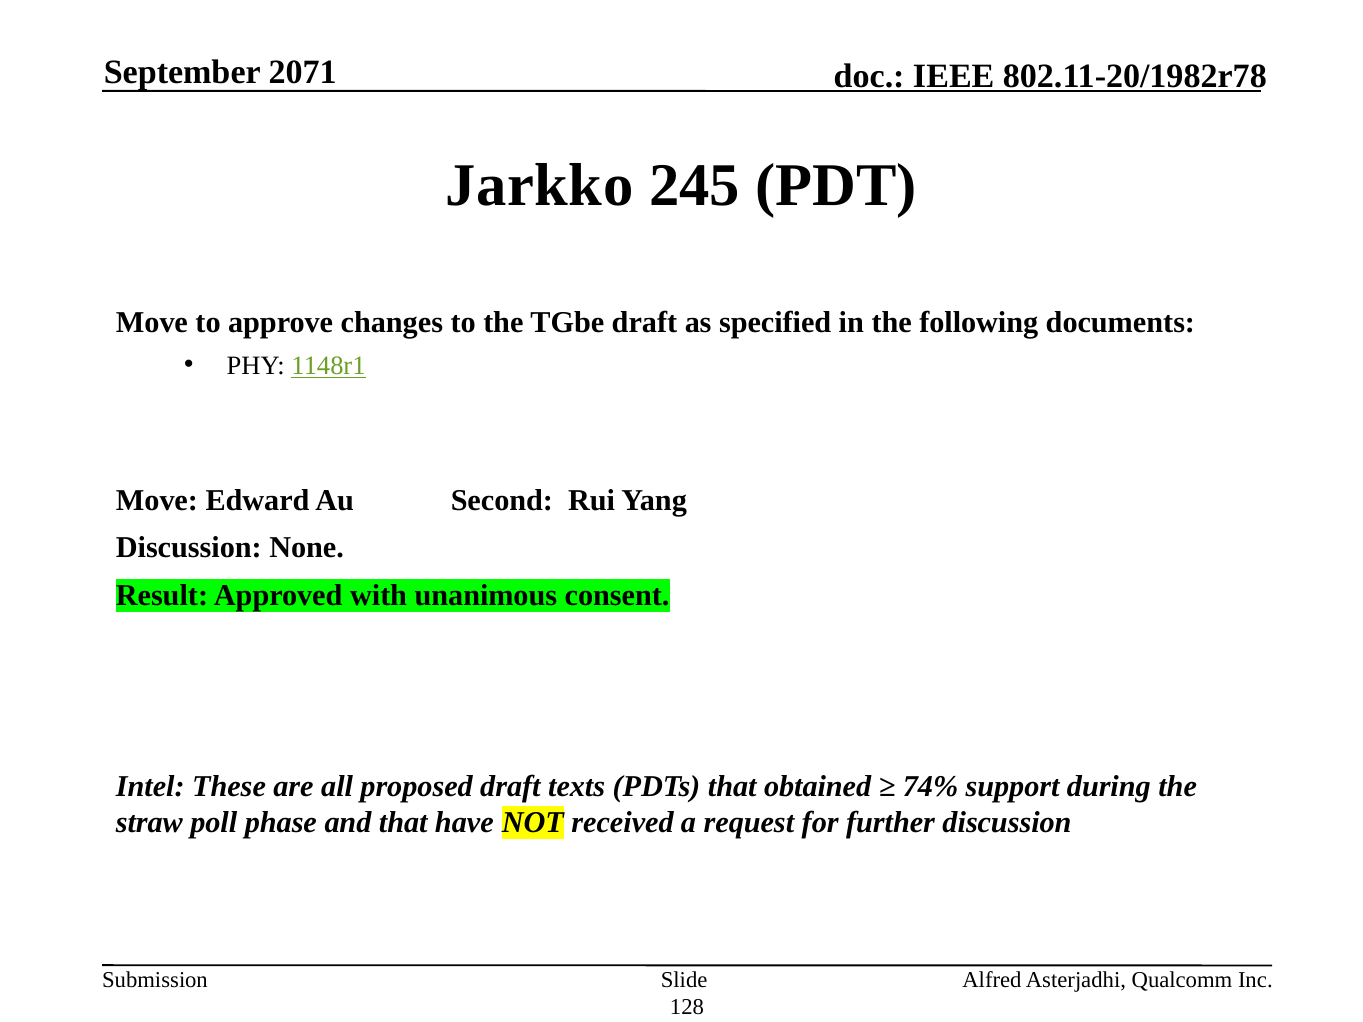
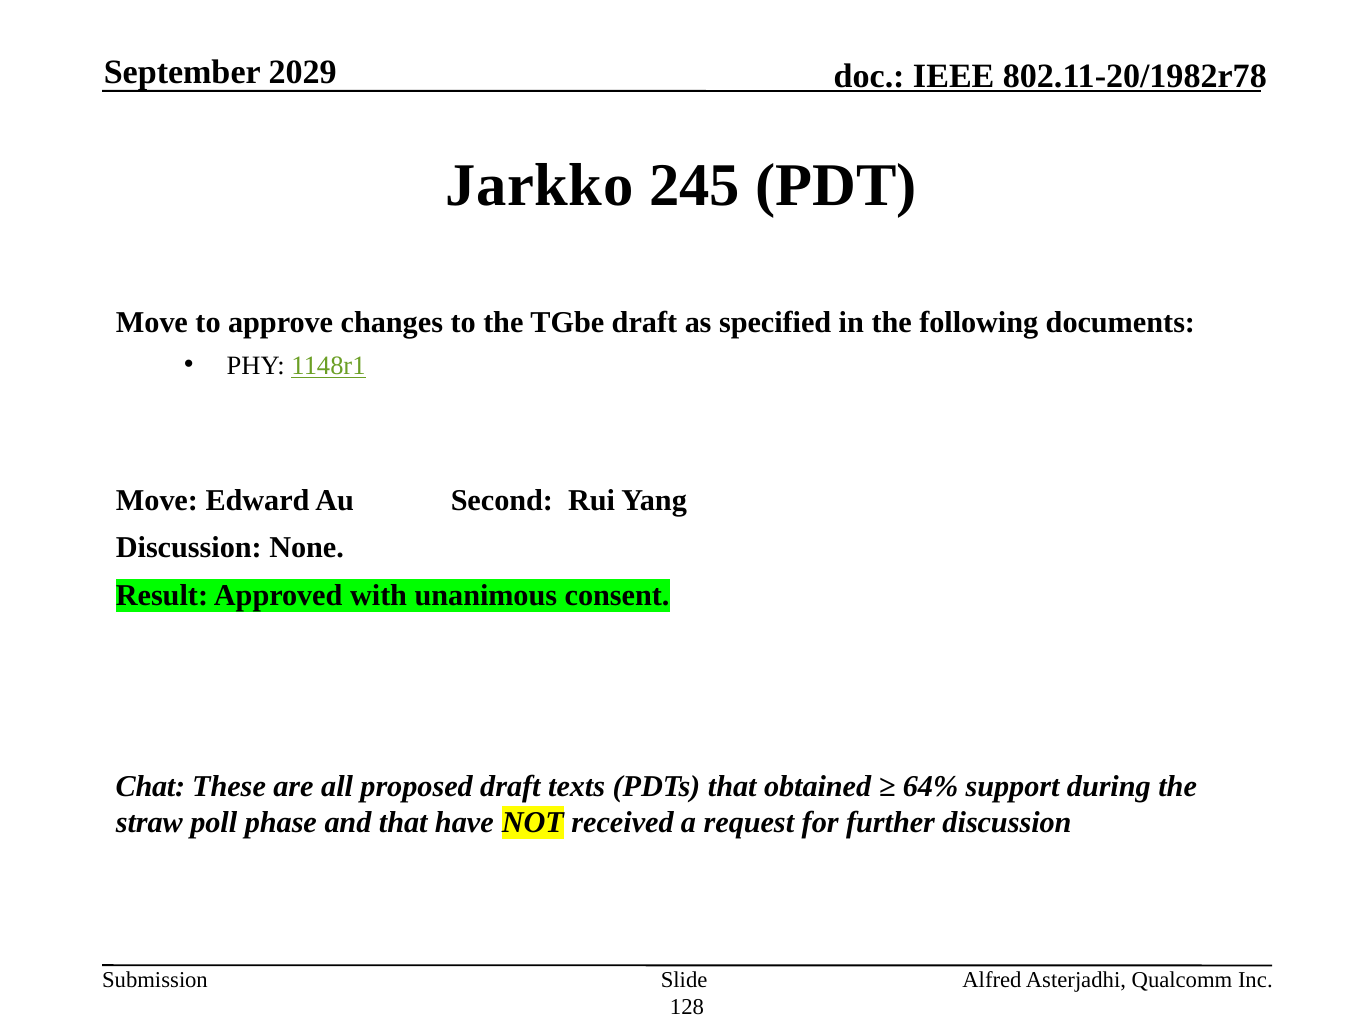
2071: 2071 -> 2029
Intel: Intel -> Chat
74%: 74% -> 64%
